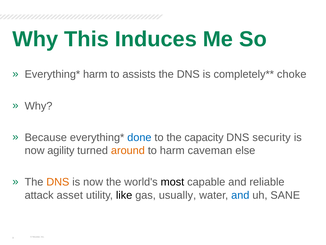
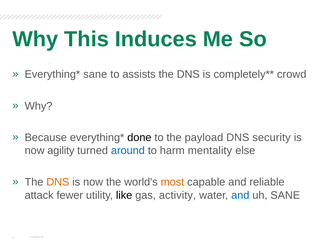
harm at (95, 74): harm -> sane
choke: choke -> crowd
done colour: blue -> black
capacity: capacity -> payload
around colour: orange -> blue
caveman: caveman -> mentality
most colour: black -> orange
asset: asset -> fewer
usually: usually -> activity
